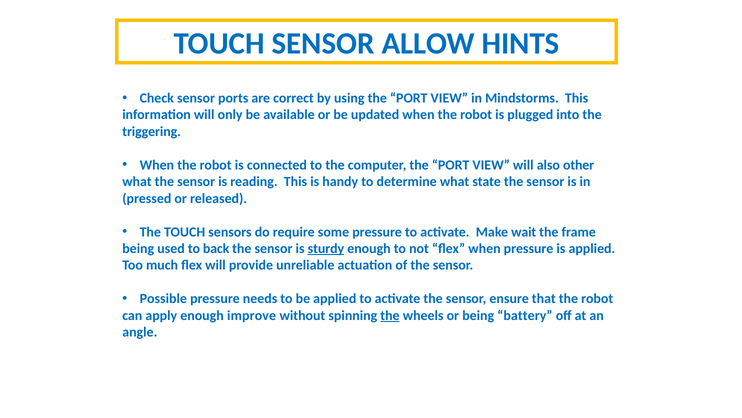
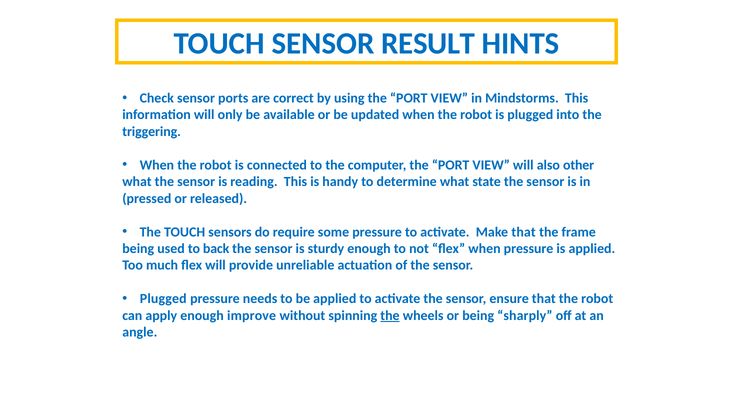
ALLOW: ALLOW -> RESULT
Make wait: wait -> that
sturdy underline: present -> none
Possible at (163, 298): Possible -> Plugged
battery: battery -> sharply
